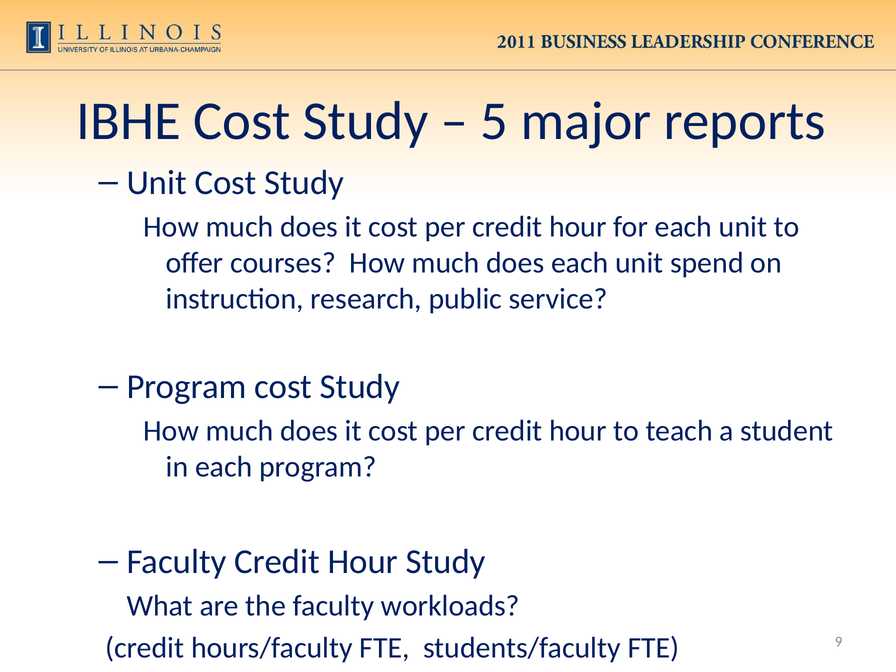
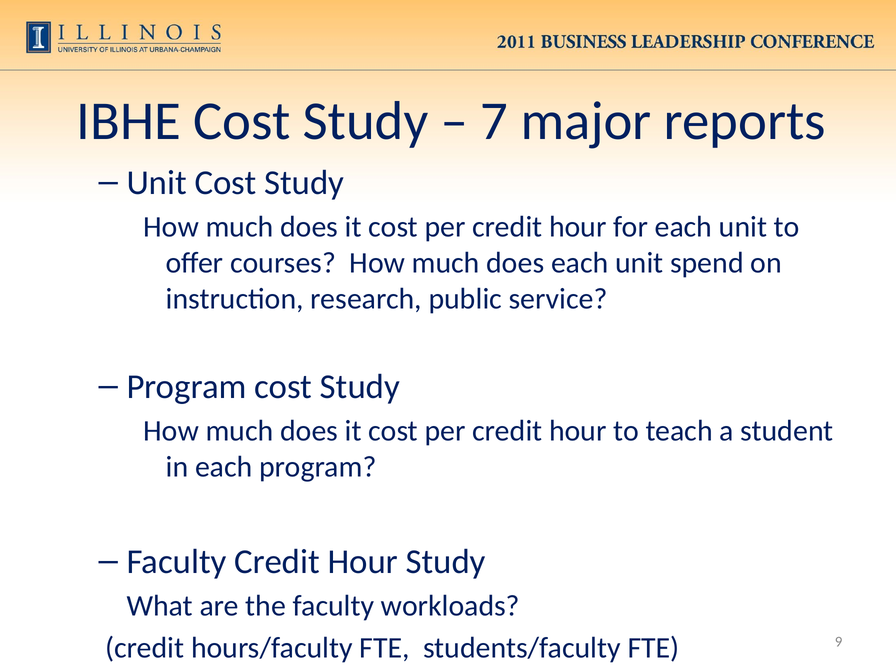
5: 5 -> 7
